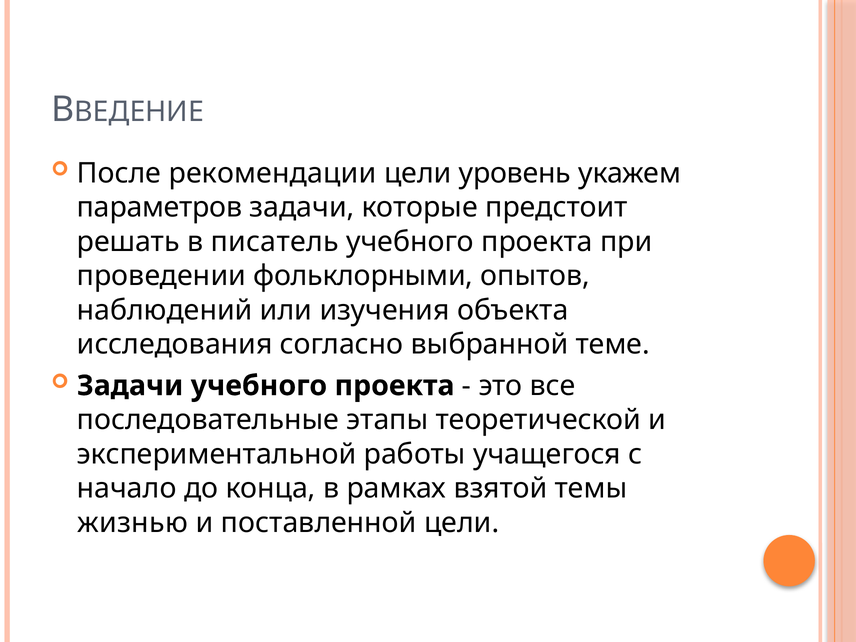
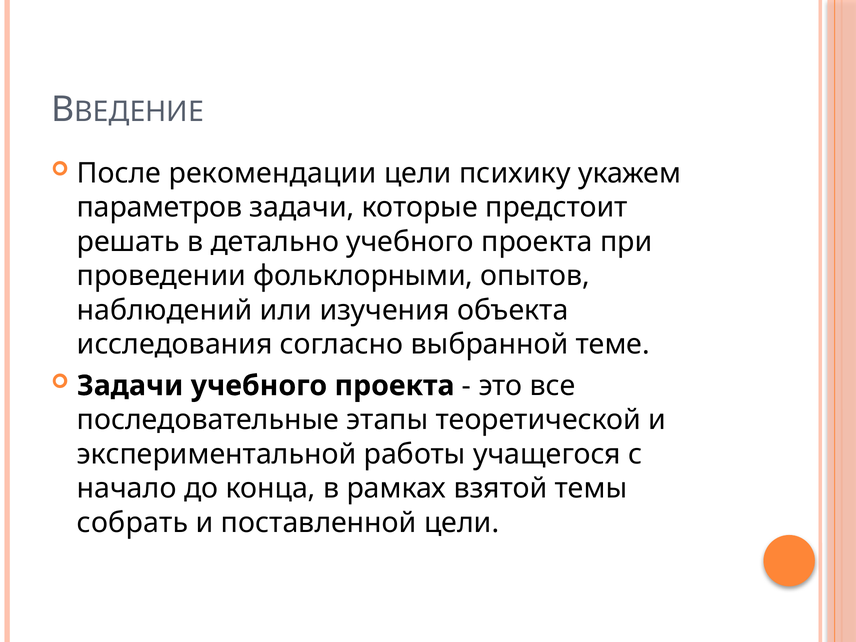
уровень: уровень -> психику
писатель: писатель -> детально
жизнью: жизнью -> собрать
